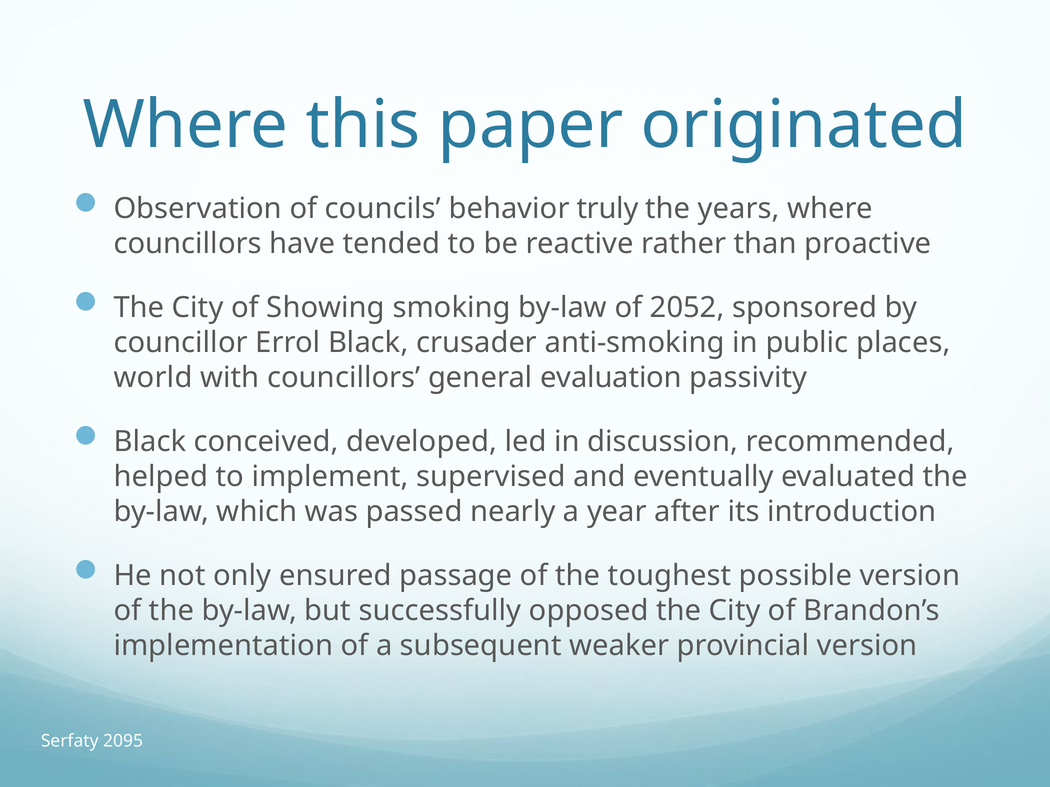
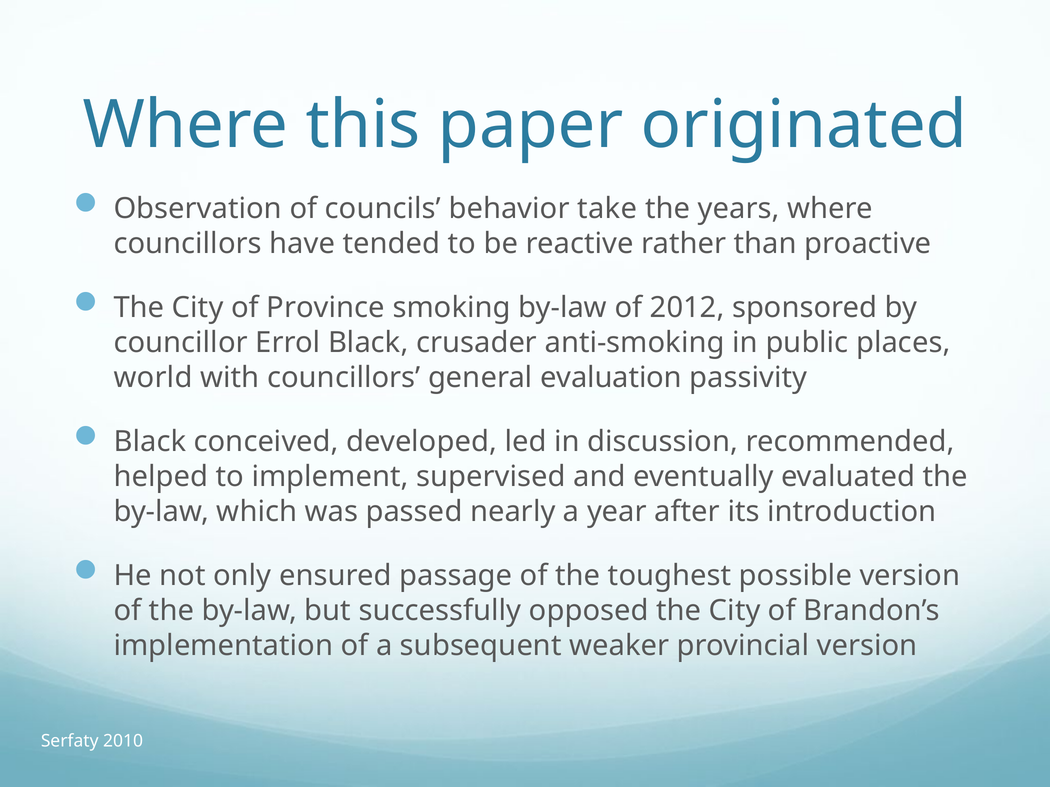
truly: truly -> take
Showing: Showing -> Province
2052: 2052 -> 2012
2095: 2095 -> 2010
